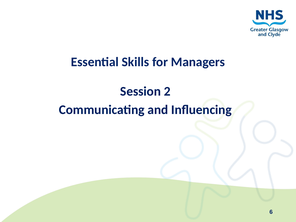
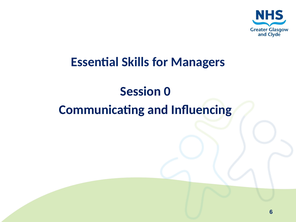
2: 2 -> 0
